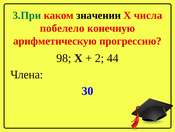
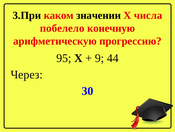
3.При colour: green -> black
98: 98 -> 95
2: 2 -> 9
Члена: Члена -> Через
